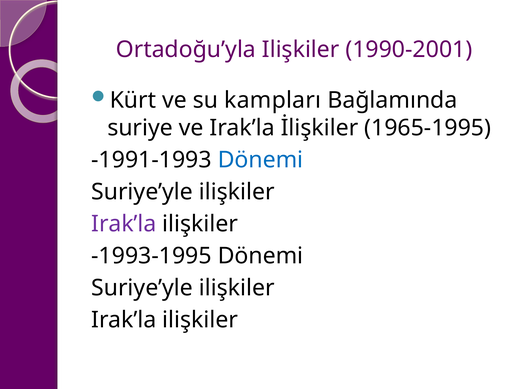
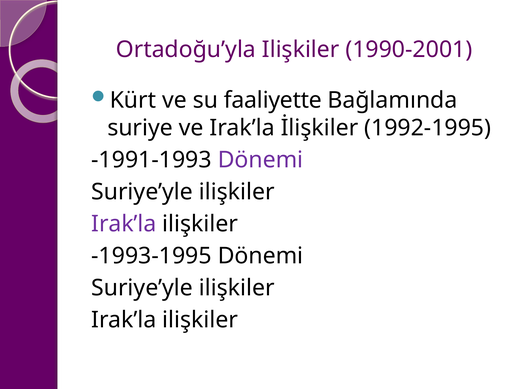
kampları: kampları -> faaliyette
1965-1995: 1965-1995 -> 1992-1995
Dönemi at (260, 160) colour: blue -> purple
